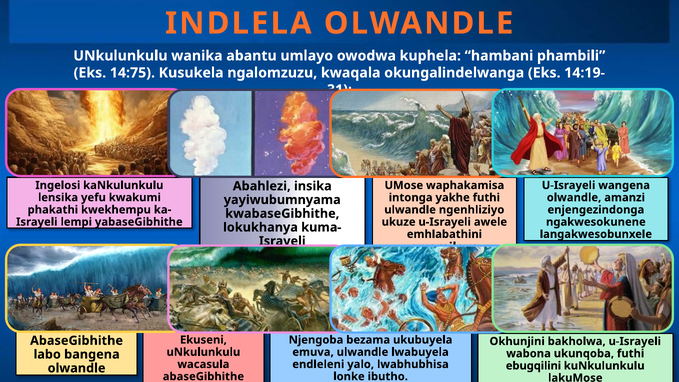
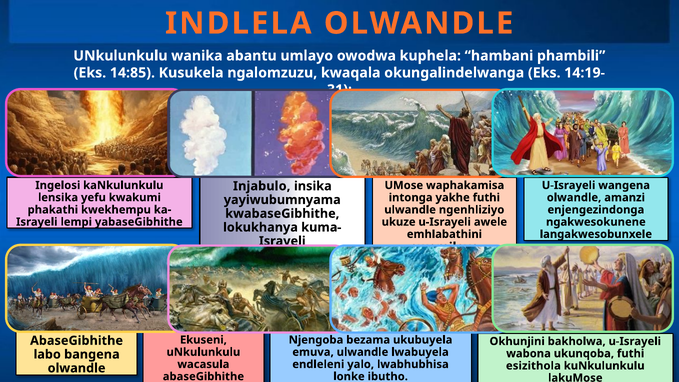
14:75: 14:75 -> 14:85
Abahlezi: Abahlezi -> Injabulo
ebugqilini: ebugqilini -> esizithola
